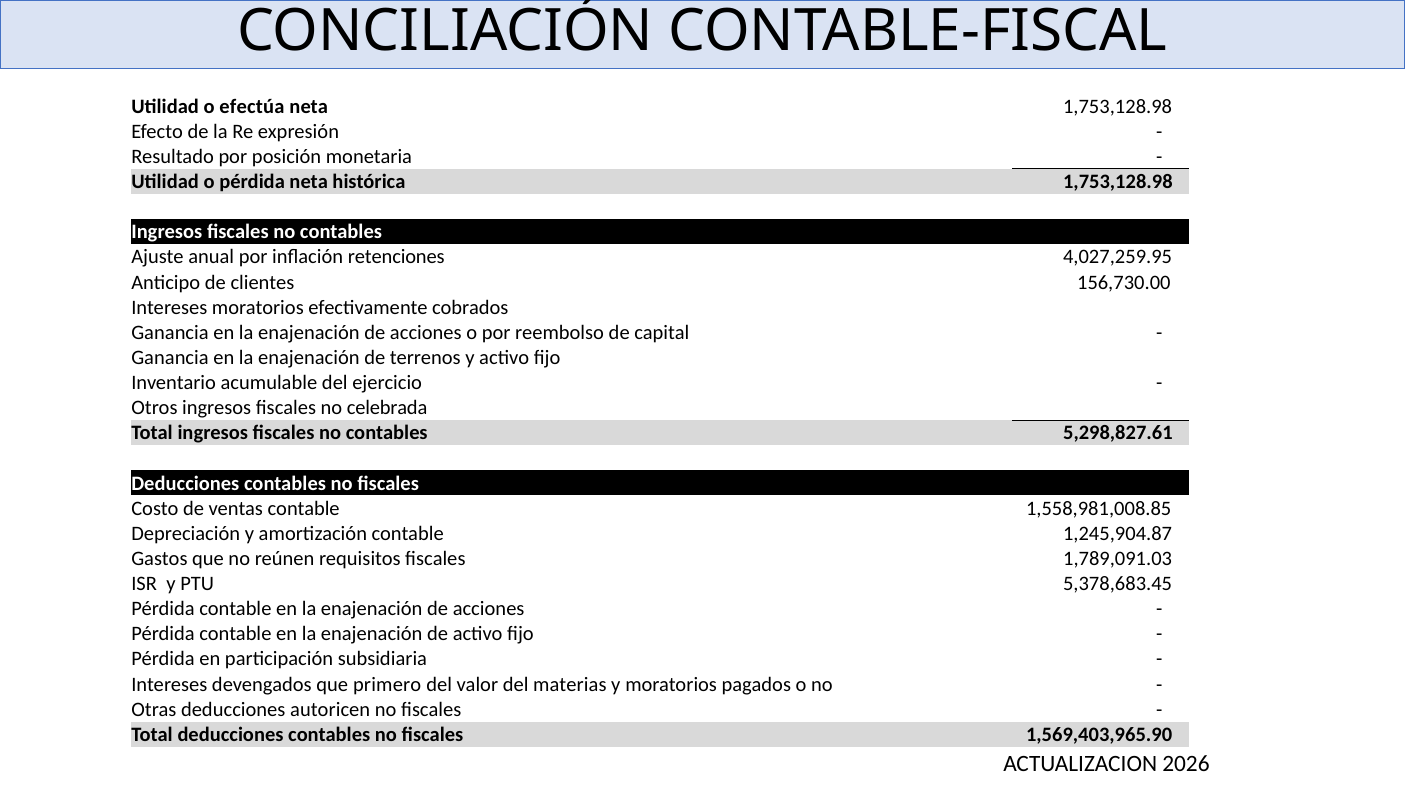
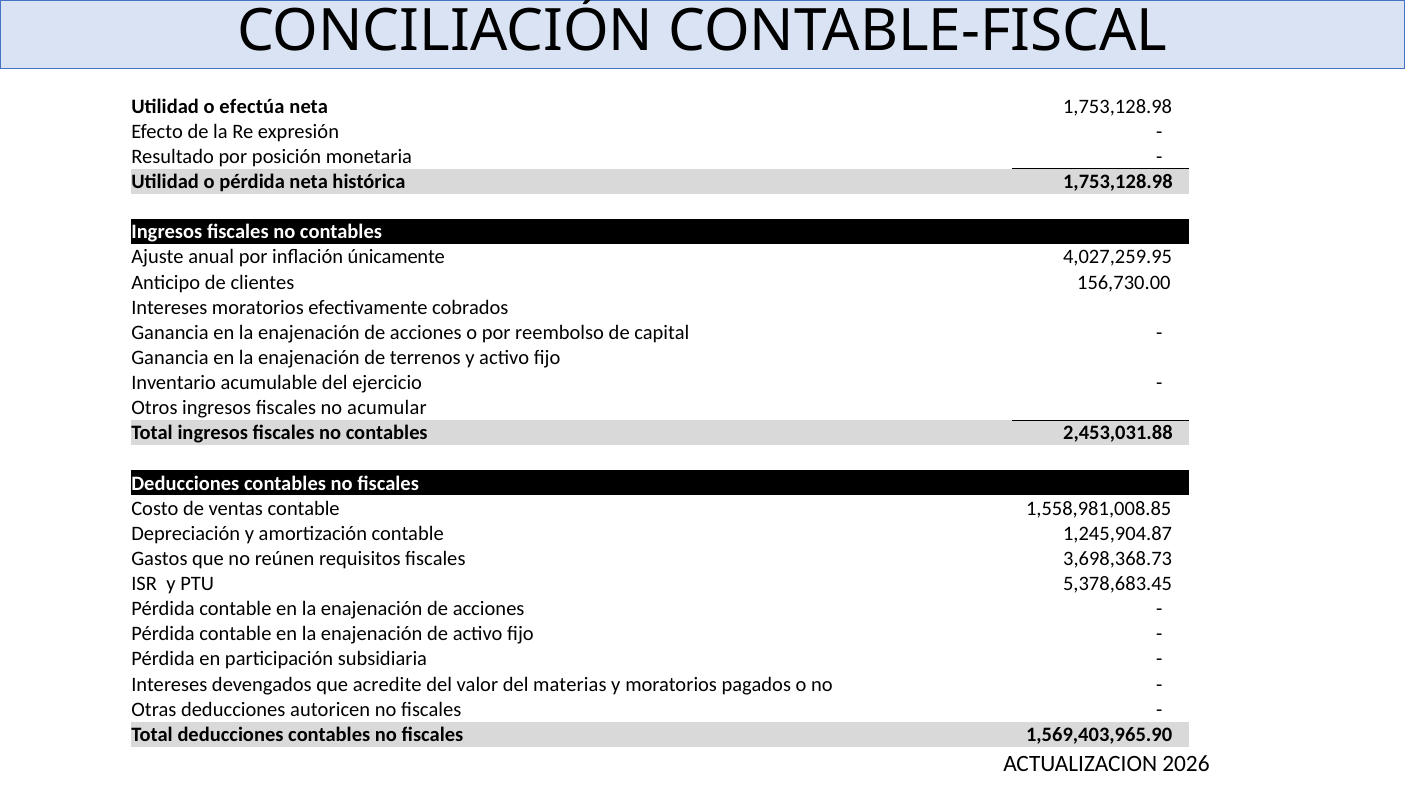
retenciones: retenciones -> únicamente
celebrada: celebrada -> acumular
5,298,827.61: 5,298,827.61 -> 2,453,031.88
1,789,091.03: 1,789,091.03 -> 3,698,368.73
primero: primero -> acredite
